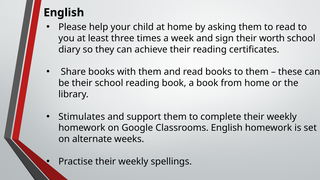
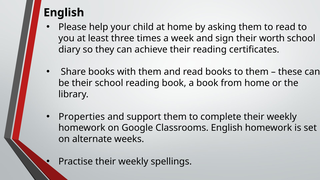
Stimulates: Stimulates -> Properties
